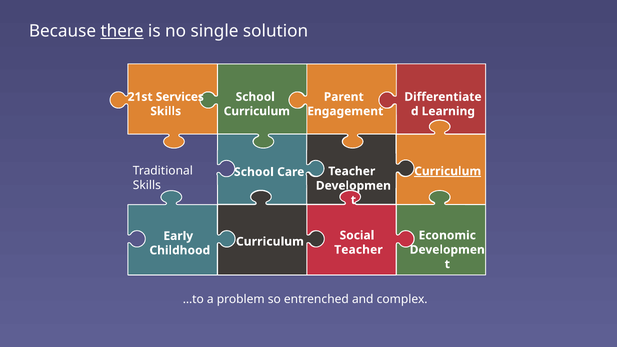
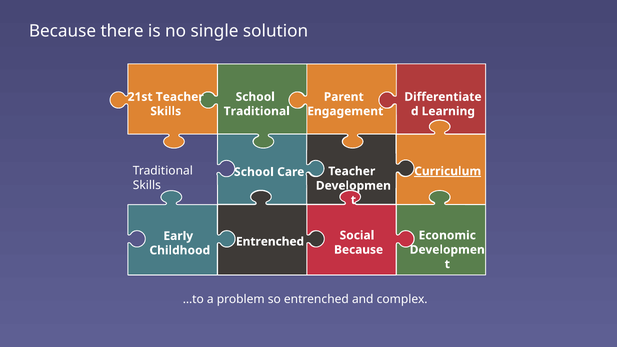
there underline: present -> none
21st Services: Services -> Teacher
Curriculum at (257, 111): Curriculum -> Traditional
Curriculum at (270, 242): Curriculum -> Entrenched
Teacher at (358, 250): Teacher -> Because
